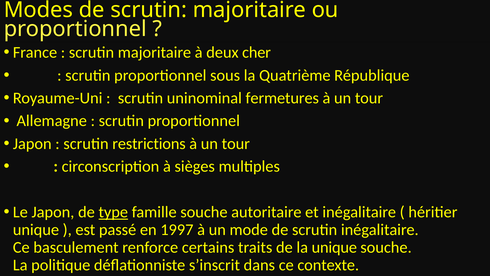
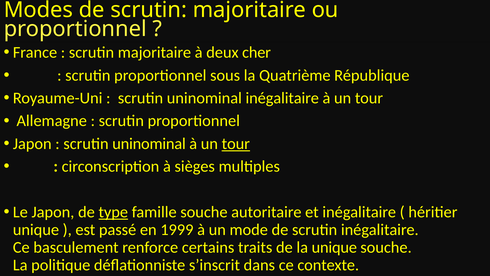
uninominal fermetures: fermetures -> inégalitaire
restrictions at (149, 143): restrictions -> uninominal
tour at (236, 143) underline: none -> present
1997: 1997 -> 1999
